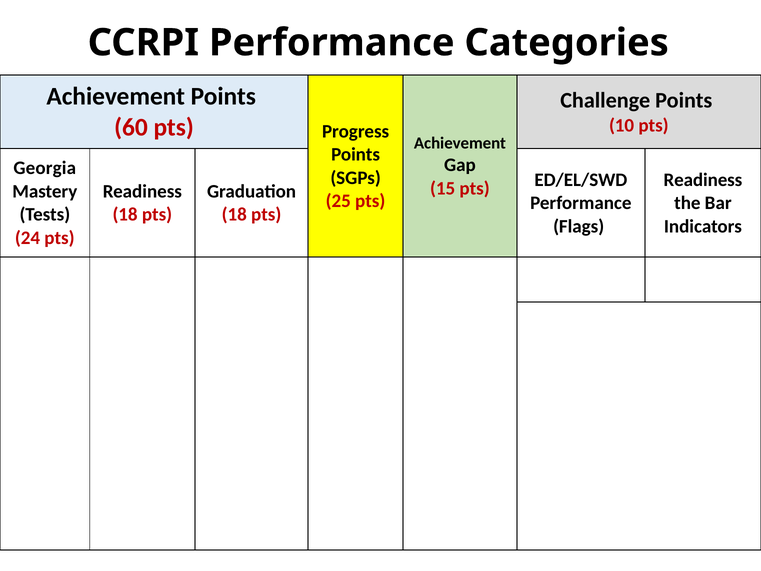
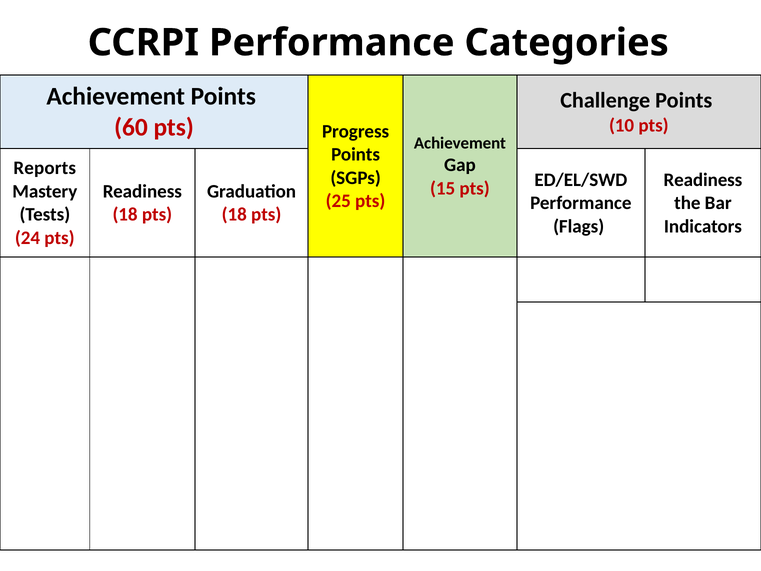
Georgia: Georgia -> Reports
